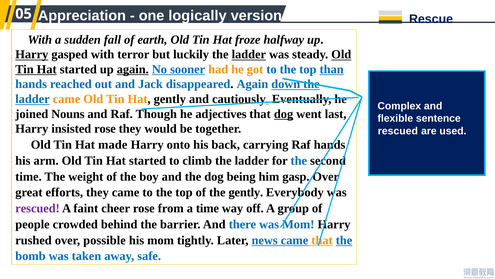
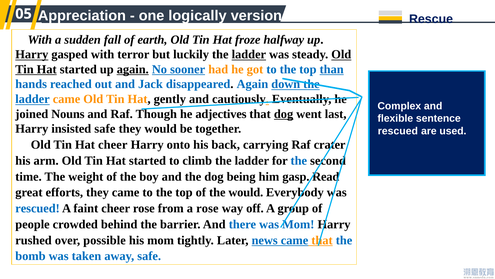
insisted rose: rose -> safe
Hat made: made -> cheer
Raf hands: hands -> crater
gasp Over: Over -> Read
the gently: gently -> would
rescued at (38, 208) colour: purple -> blue
a time: time -> rose
the at (344, 240) underline: present -> none
